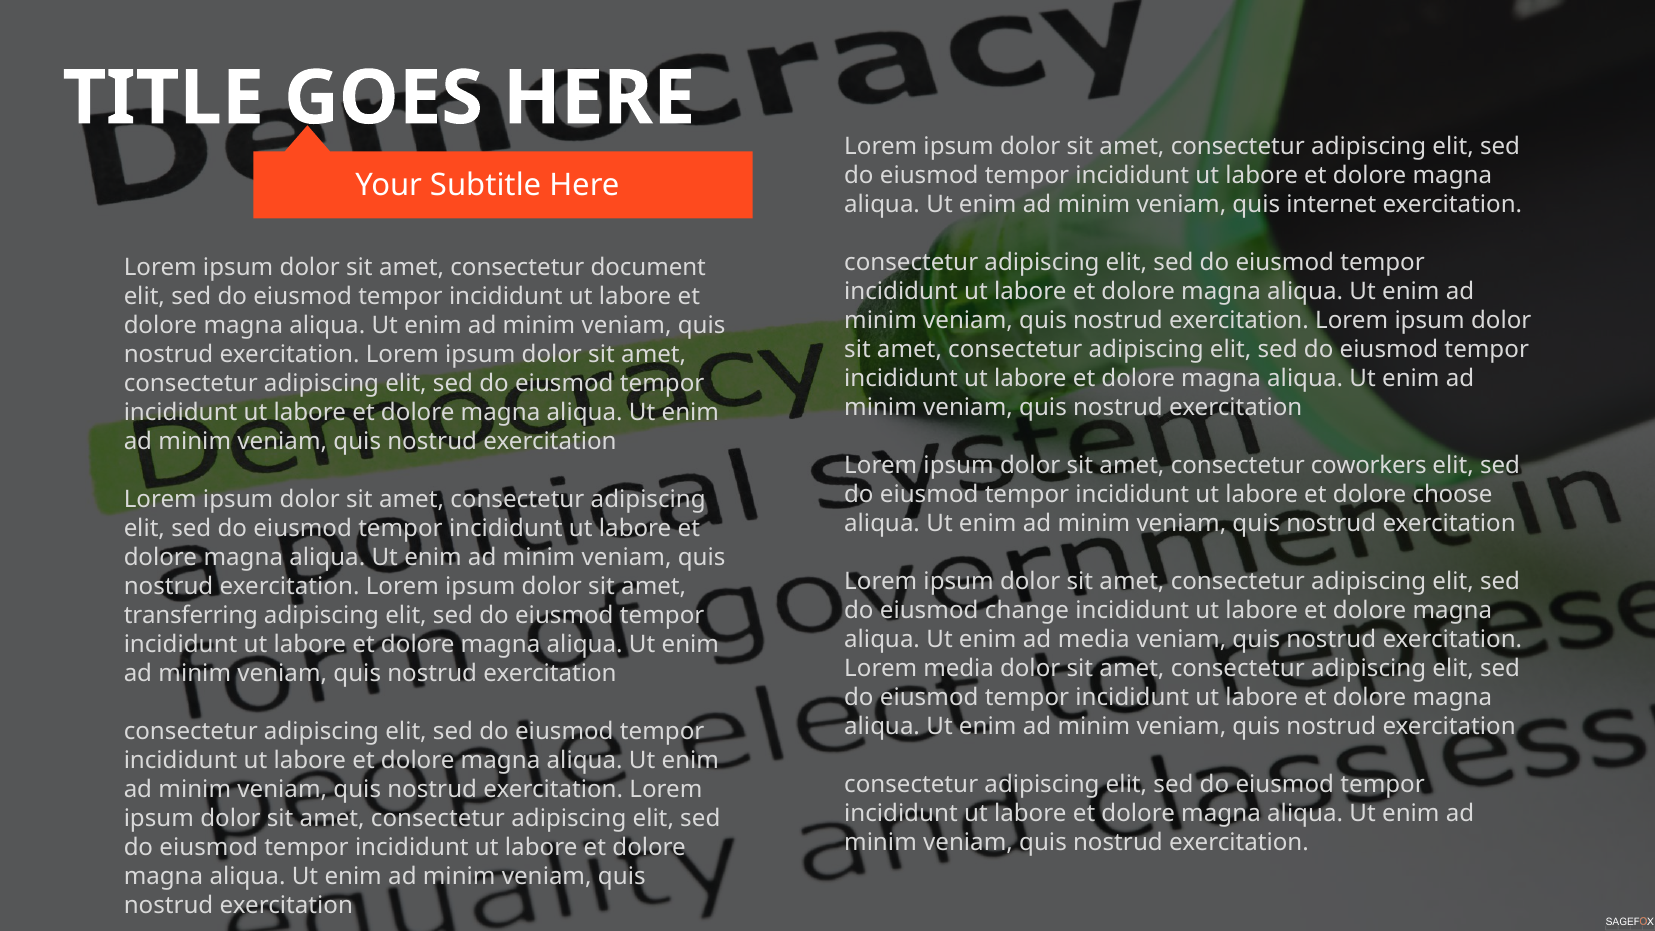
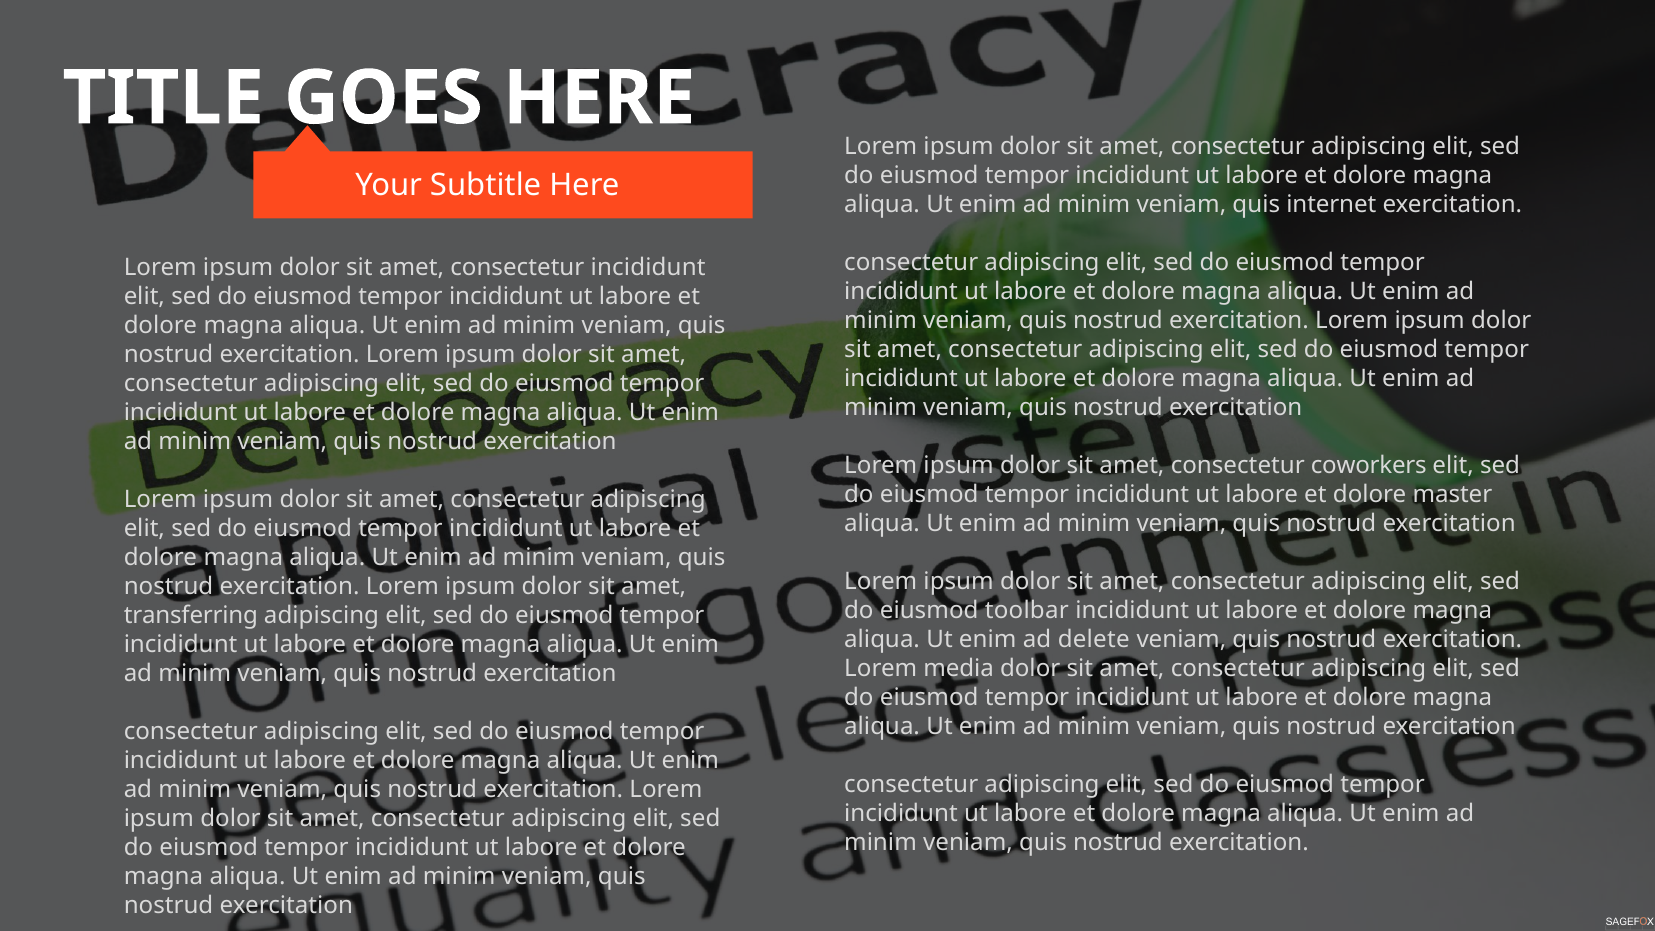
consectetur document: document -> incididunt
choose: choose -> master
change: change -> toolbar
ad media: media -> delete
